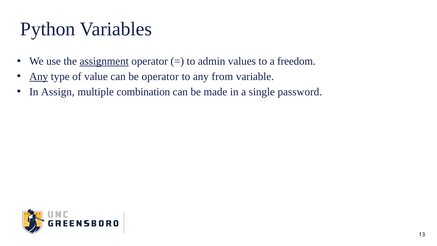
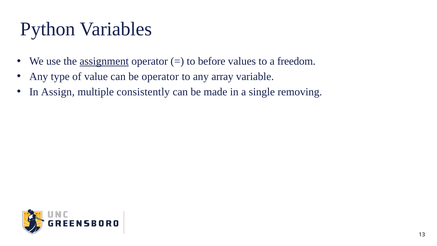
admin: admin -> before
Any at (39, 77) underline: present -> none
from: from -> array
combination: combination -> consistently
password: password -> removing
